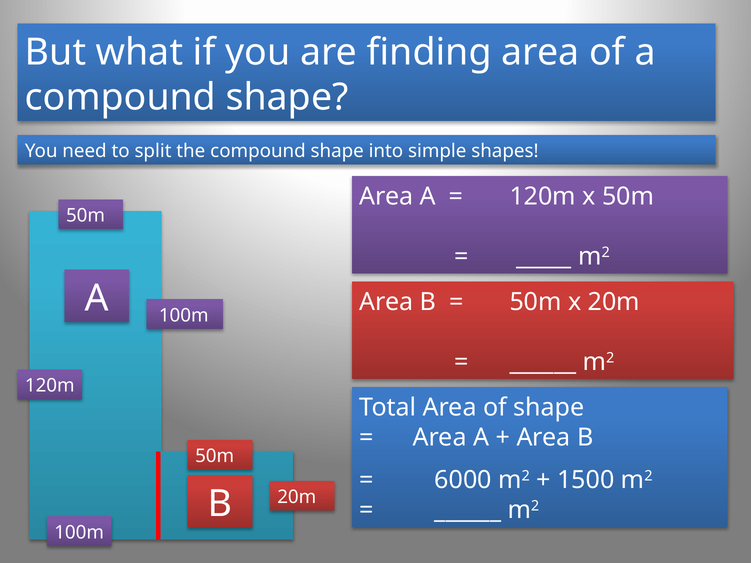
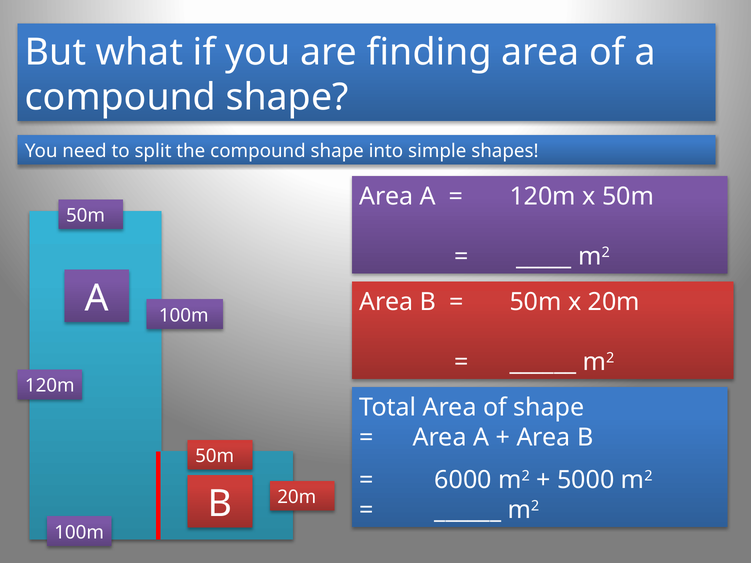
1500: 1500 -> 5000
